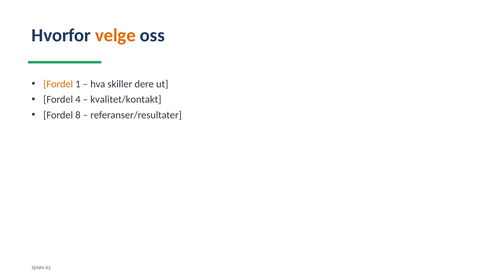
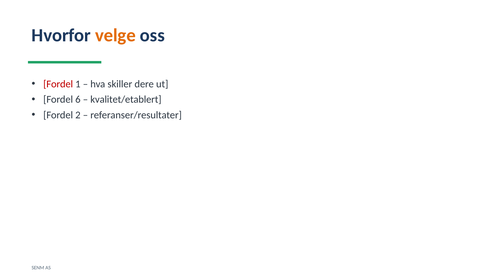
Fordel at (58, 84) colour: orange -> red
4: 4 -> 6
kvalitet/kontakt: kvalitet/kontakt -> kvalitet/etablert
8: 8 -> 2
